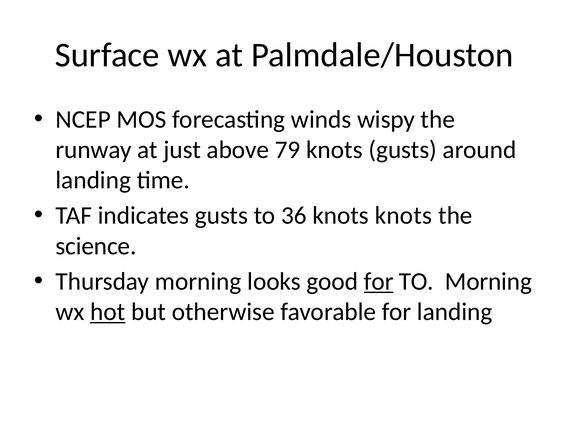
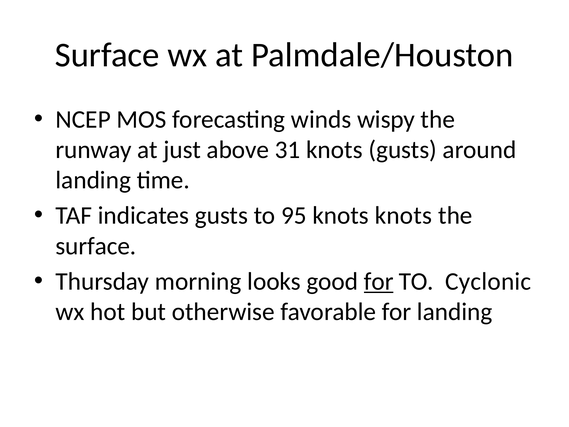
79: 79 -> 31
36: 36 -> 95
science at (96, 246): science -> surface
TO Morning: Morning -> Cyclonic
hot underline: present -> none
